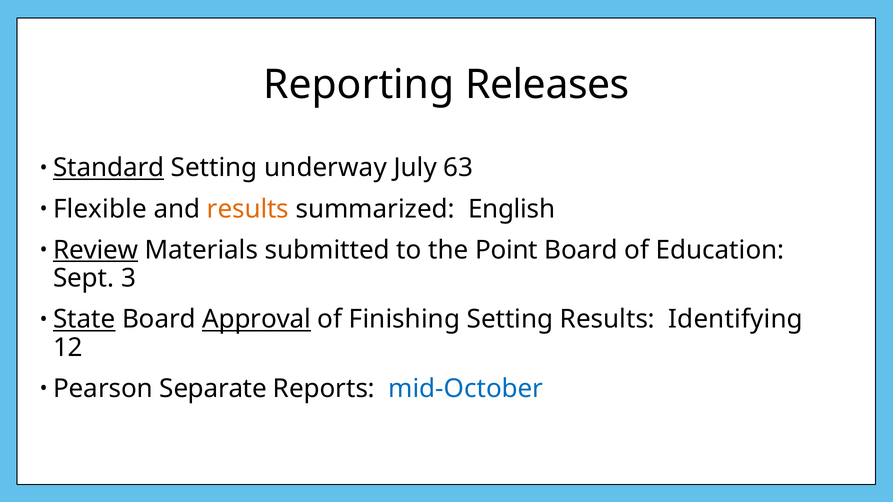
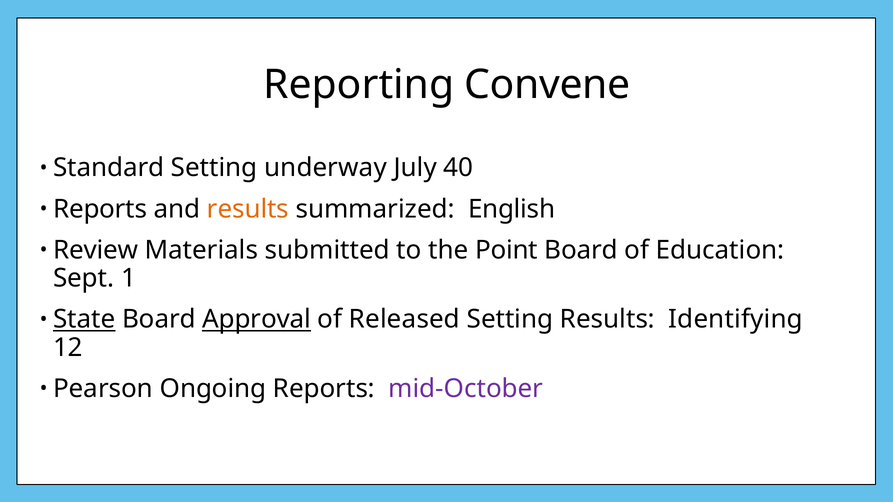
Releases: Releases -> Convene
Standard underline: present -> none
63: 63 -> 40
Flexible at (100, 209): Flexible -> Reports
Review underline: present -> none
3: 3 -> 1
Finishing: Finishing -> Released
Separate: Separate -> Ongoing
mid-October colour: blue -> purple
